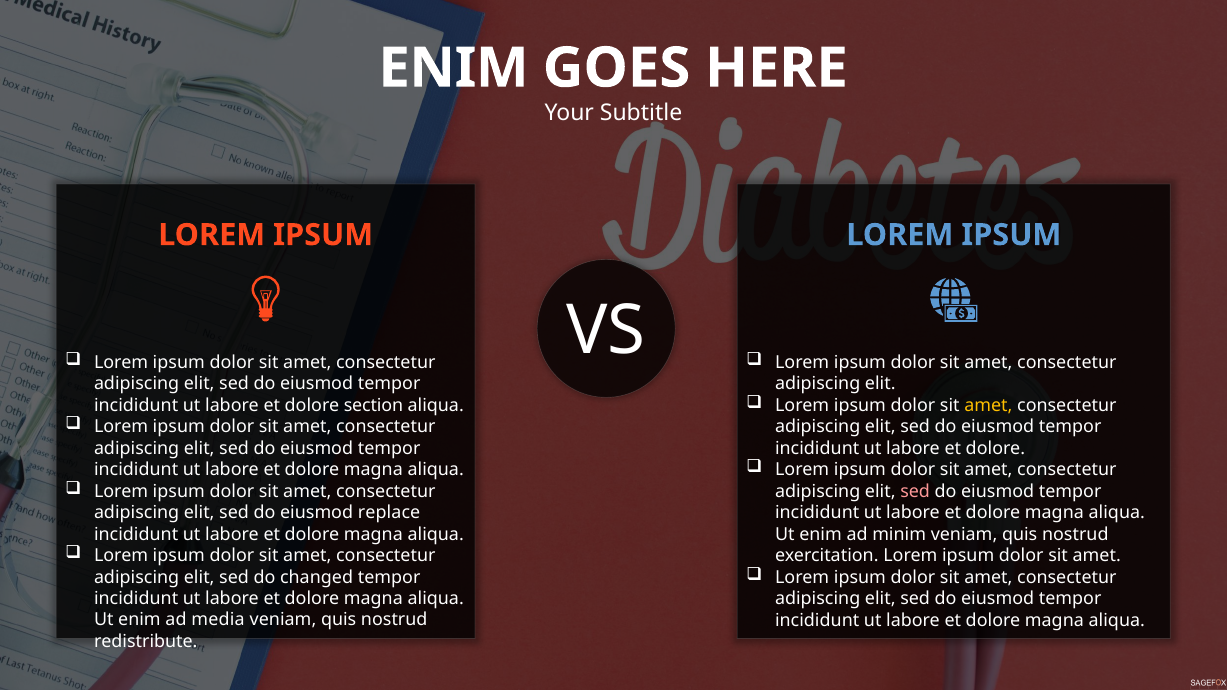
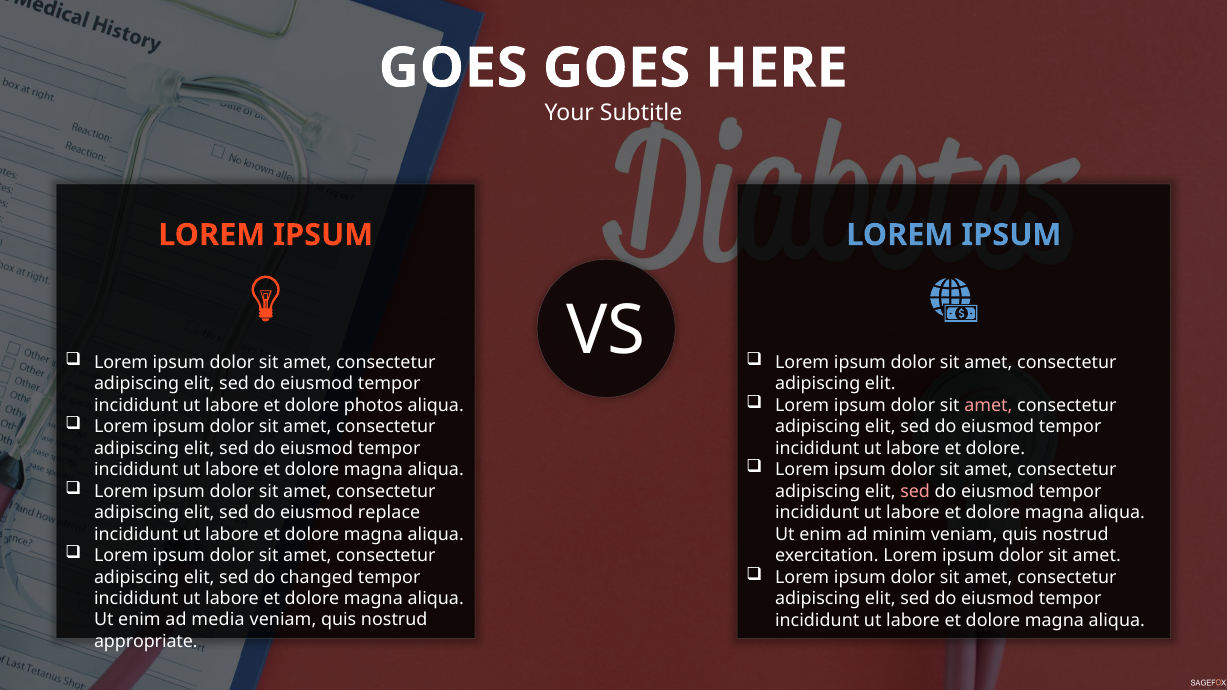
ENIM at (454, 68): ENIM -> GOES
amet at (988, 405) colour: yellow -> pink
section: section -> photos
redistribute: redistribute -> appropriate
